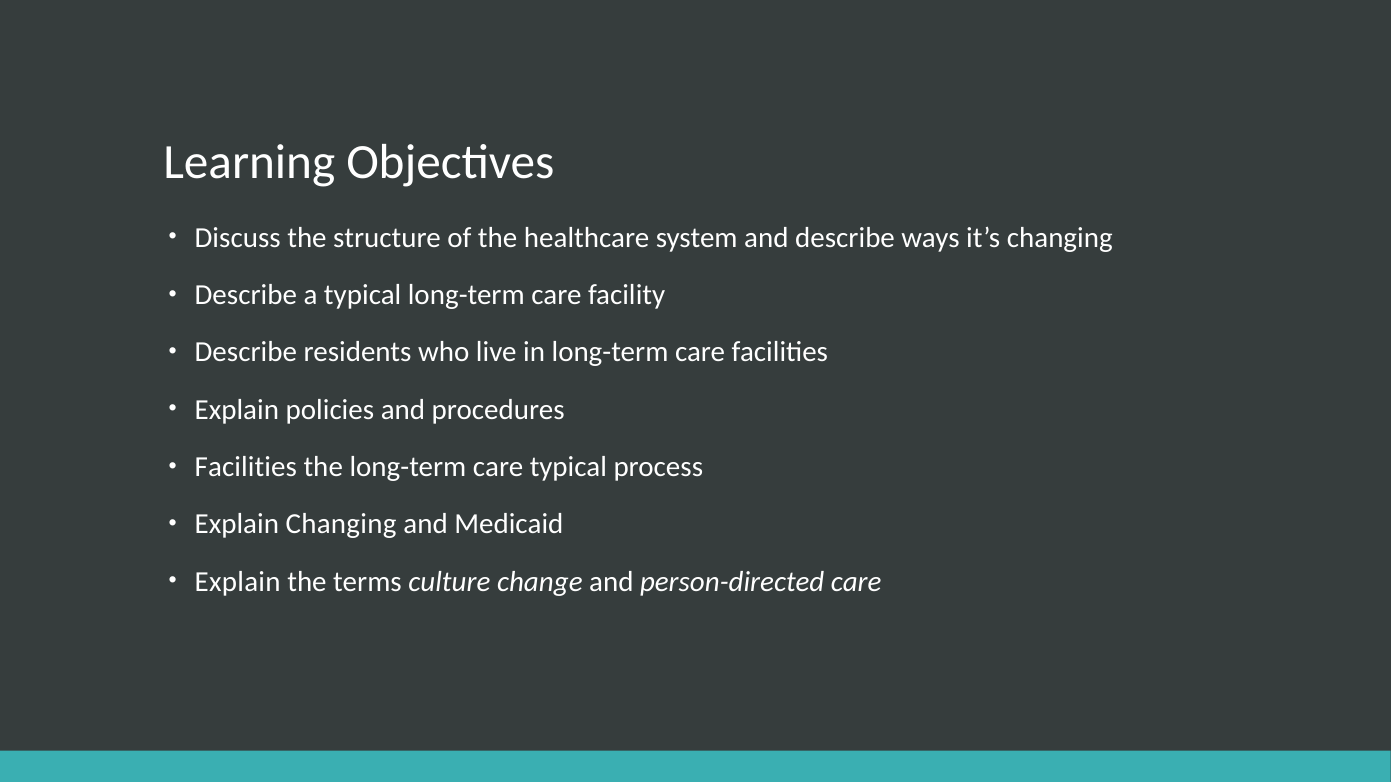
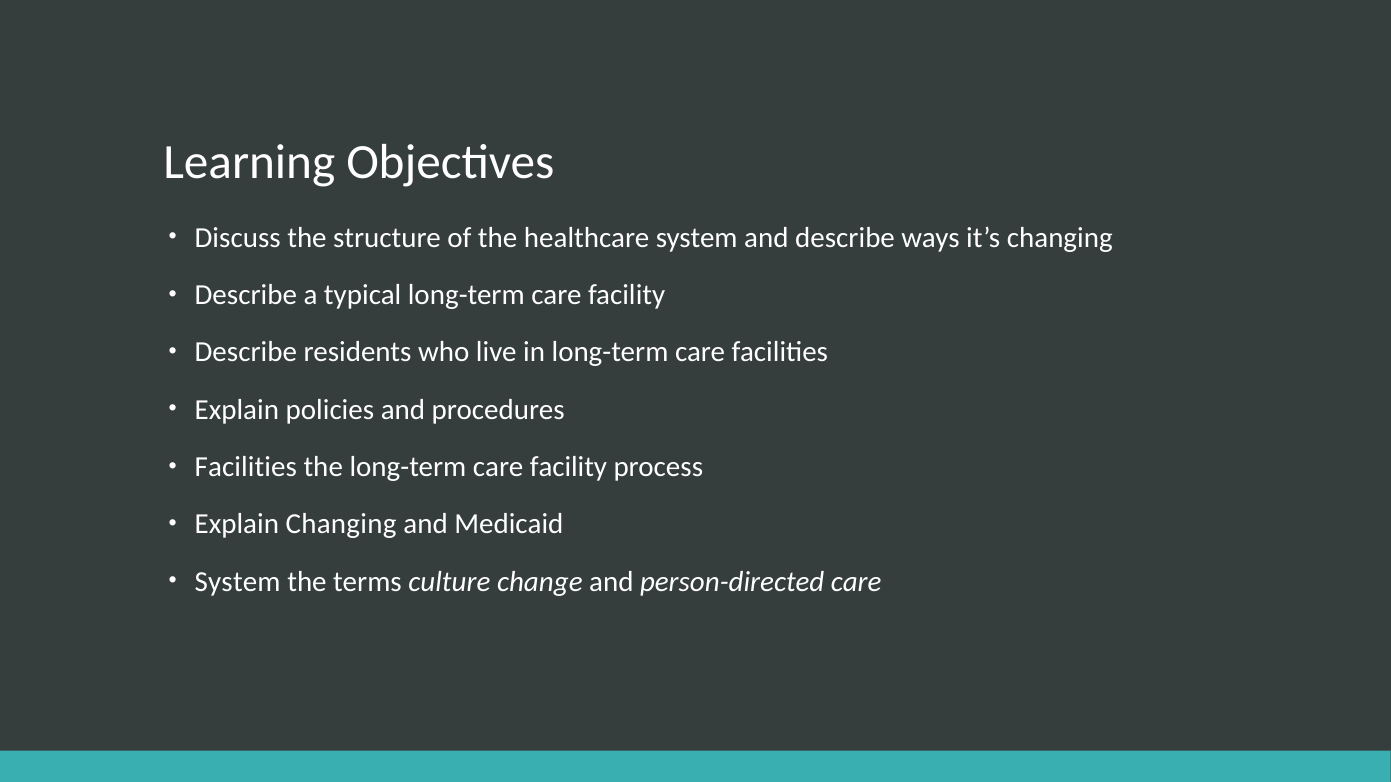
the long-term care typical: typical -> facility
Explain at (238, 582): Explain -> System
